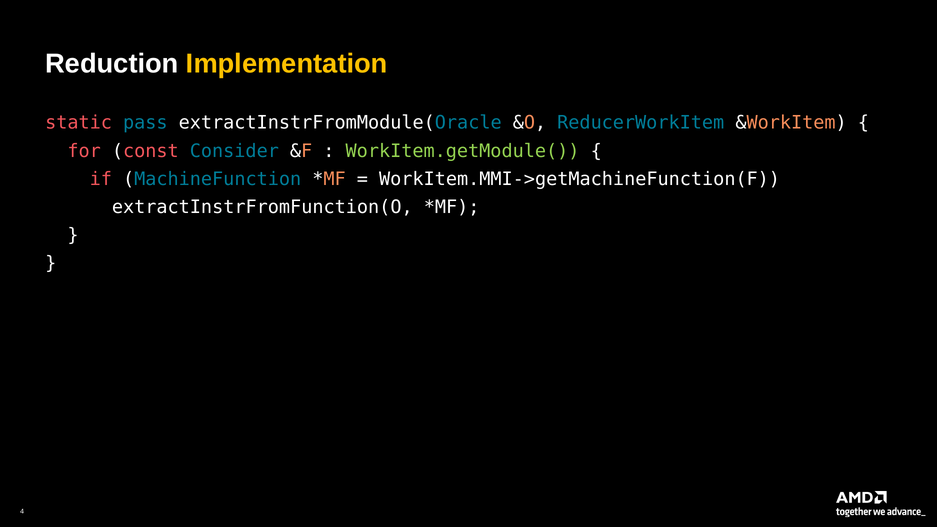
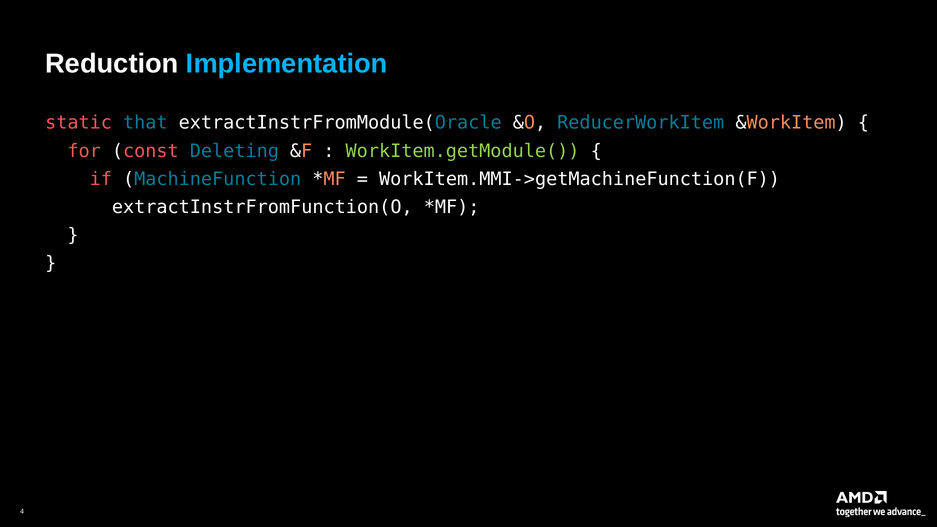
Implementation colour: yellow -> light blue
pass: pass -> that
Consider: Consider -> Deleting
